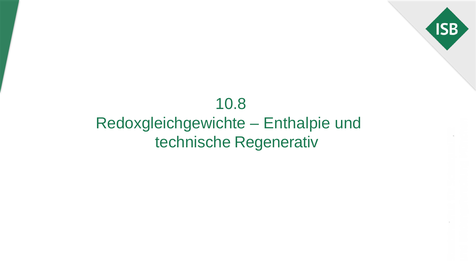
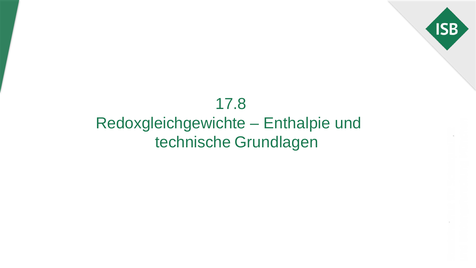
10.8: 10.8 -> 17.8
Regenerativ: Regenerativ -> Grundlagen
